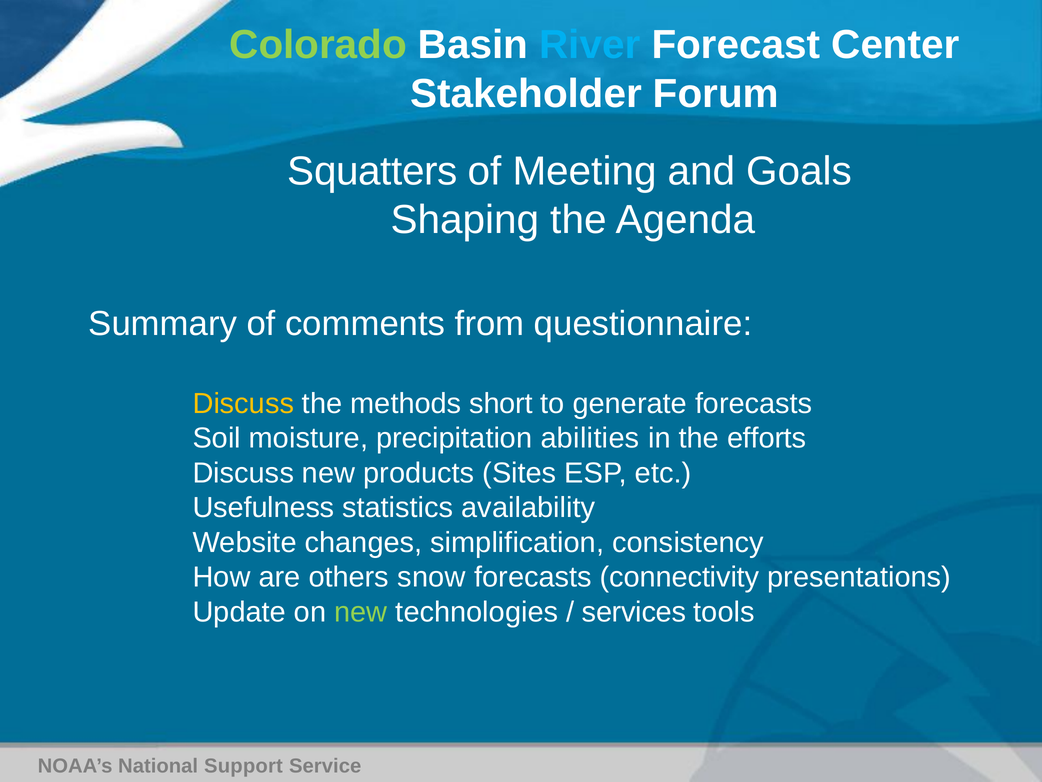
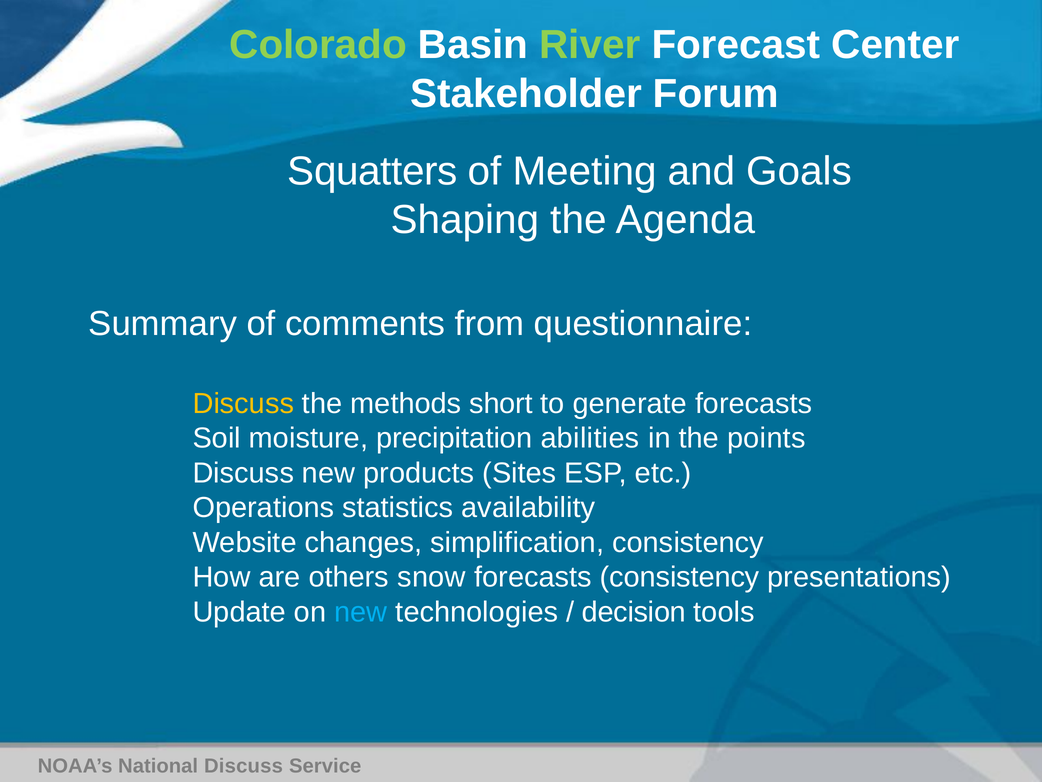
River colour: light blue -> light green
efforts: efforts -> points
Usefulness: Usefulness -> Operations
forecasts connectivity: connectivity -> consistency
new at (361, 612) colour: light green -> light blue
services: services -> decision
National Support: Support -> Discuss
